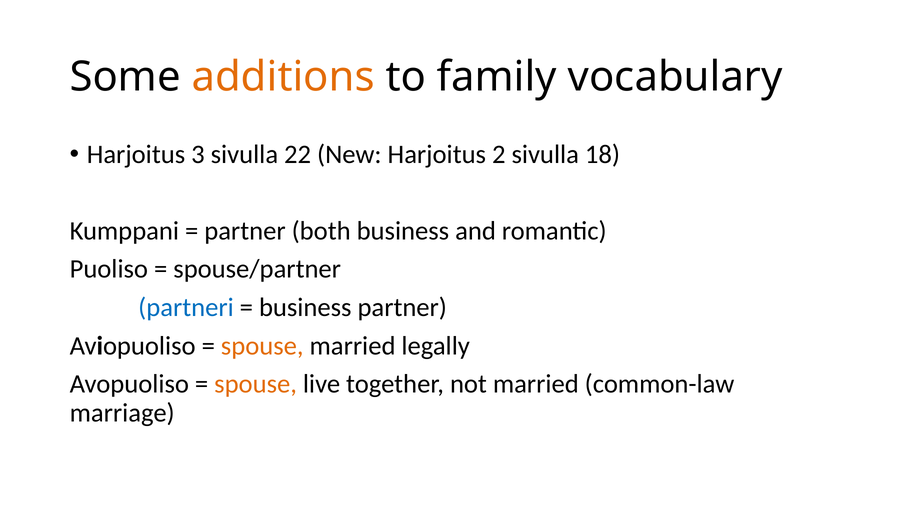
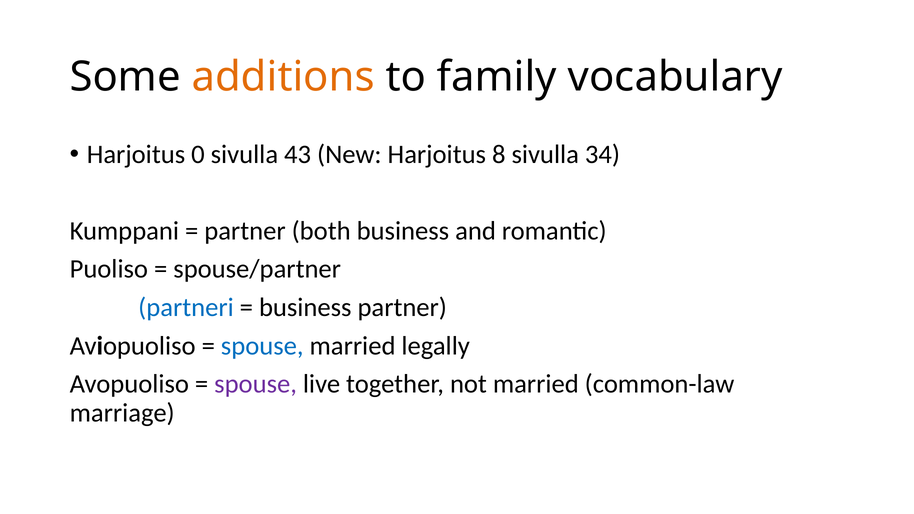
3: 3 -> 0
22: 22 -> 43
2: 2 -> 8
18: 18 -> 34
spouse at (262, 346) colour: orange -> blue
spouse at (256, 384) colour: orange -> purple
